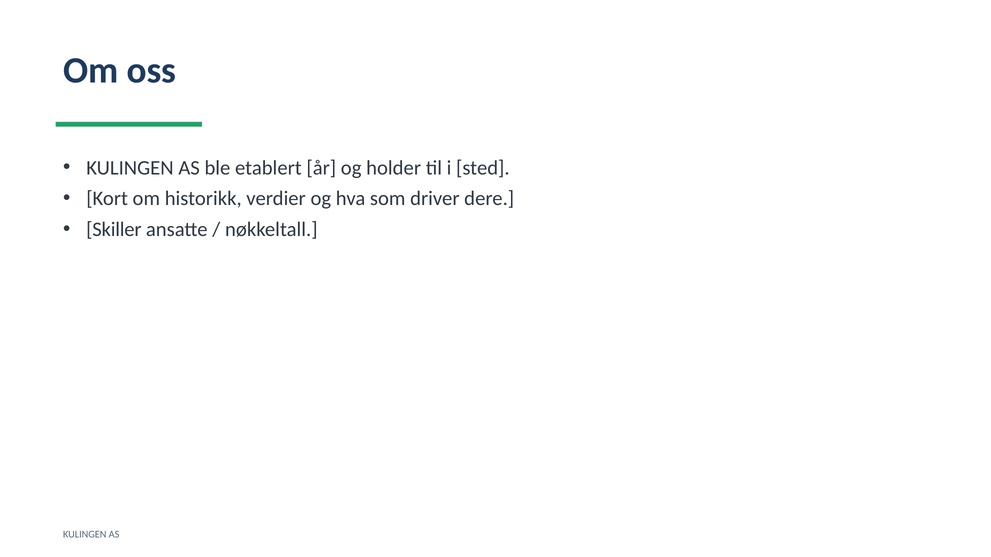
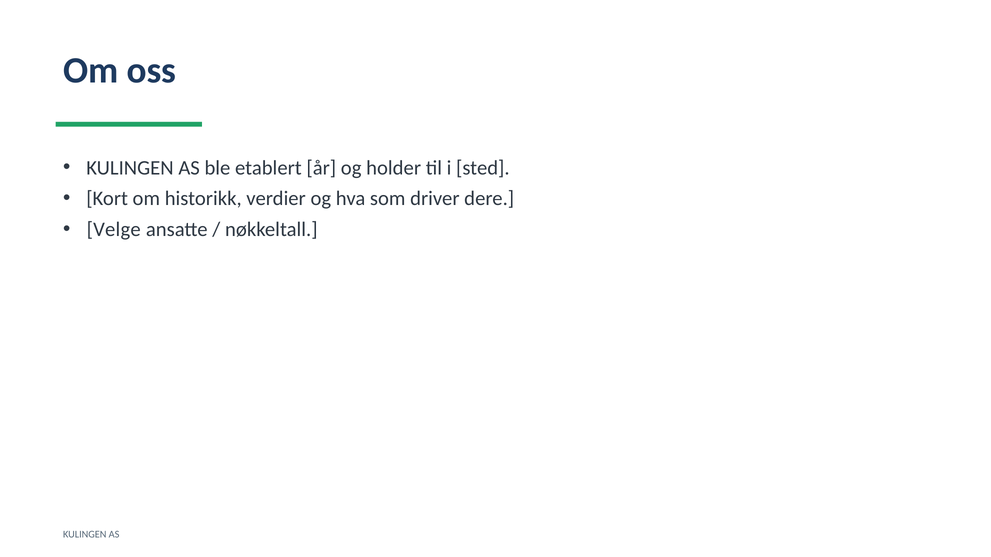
Skiller: Skiller -> Velge
